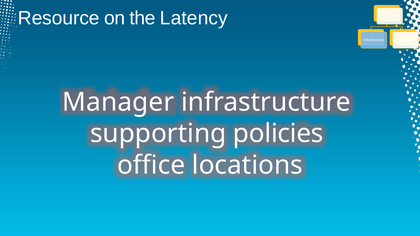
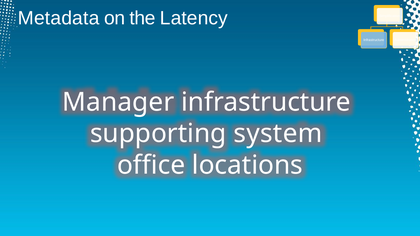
Resource: Resource -> Metadata
policies: policies -> system
